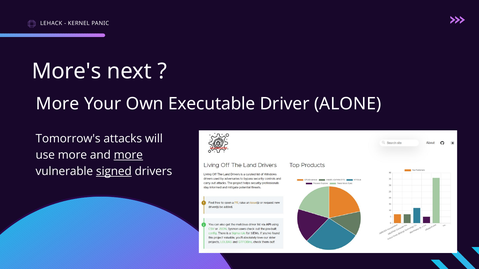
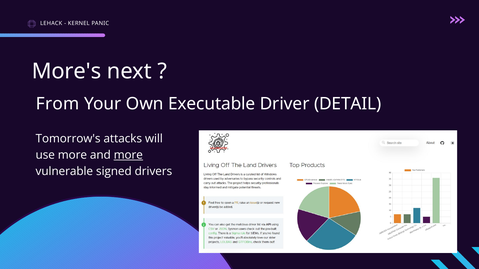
More at (58, 104): More -> From
ALONE: ALONE -> DETAIL
signed underline: present -> none
